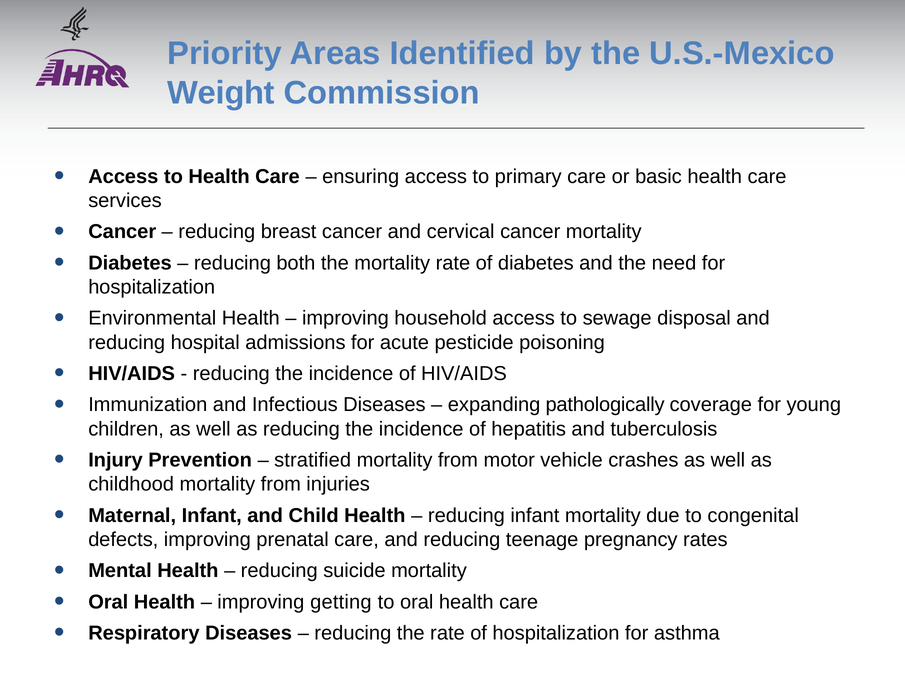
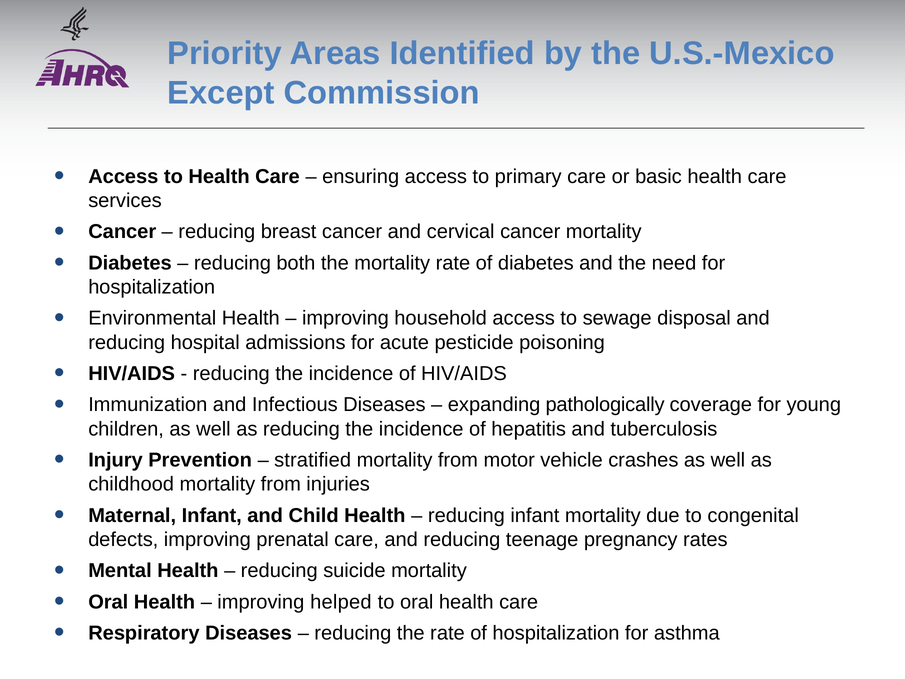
Weight: Weight -> Except
getting: getting -> helped
